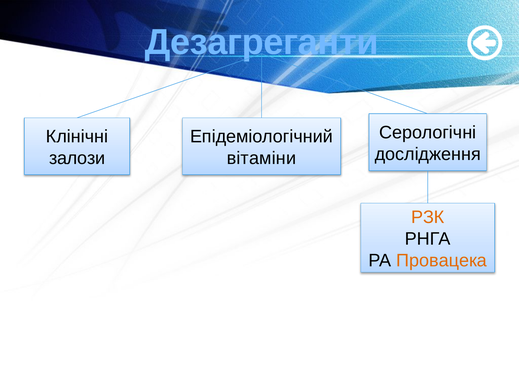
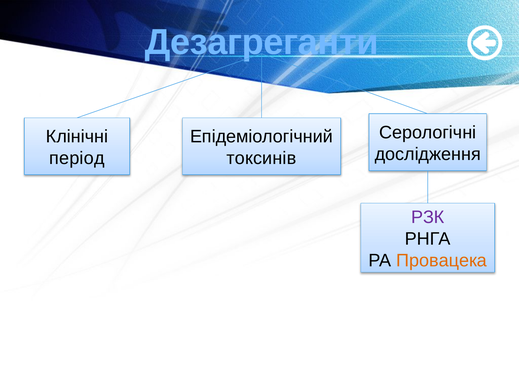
залози: залози -> період
вітаміни: вітаміни -> токсинів
РЗК colour: orange -> purple
